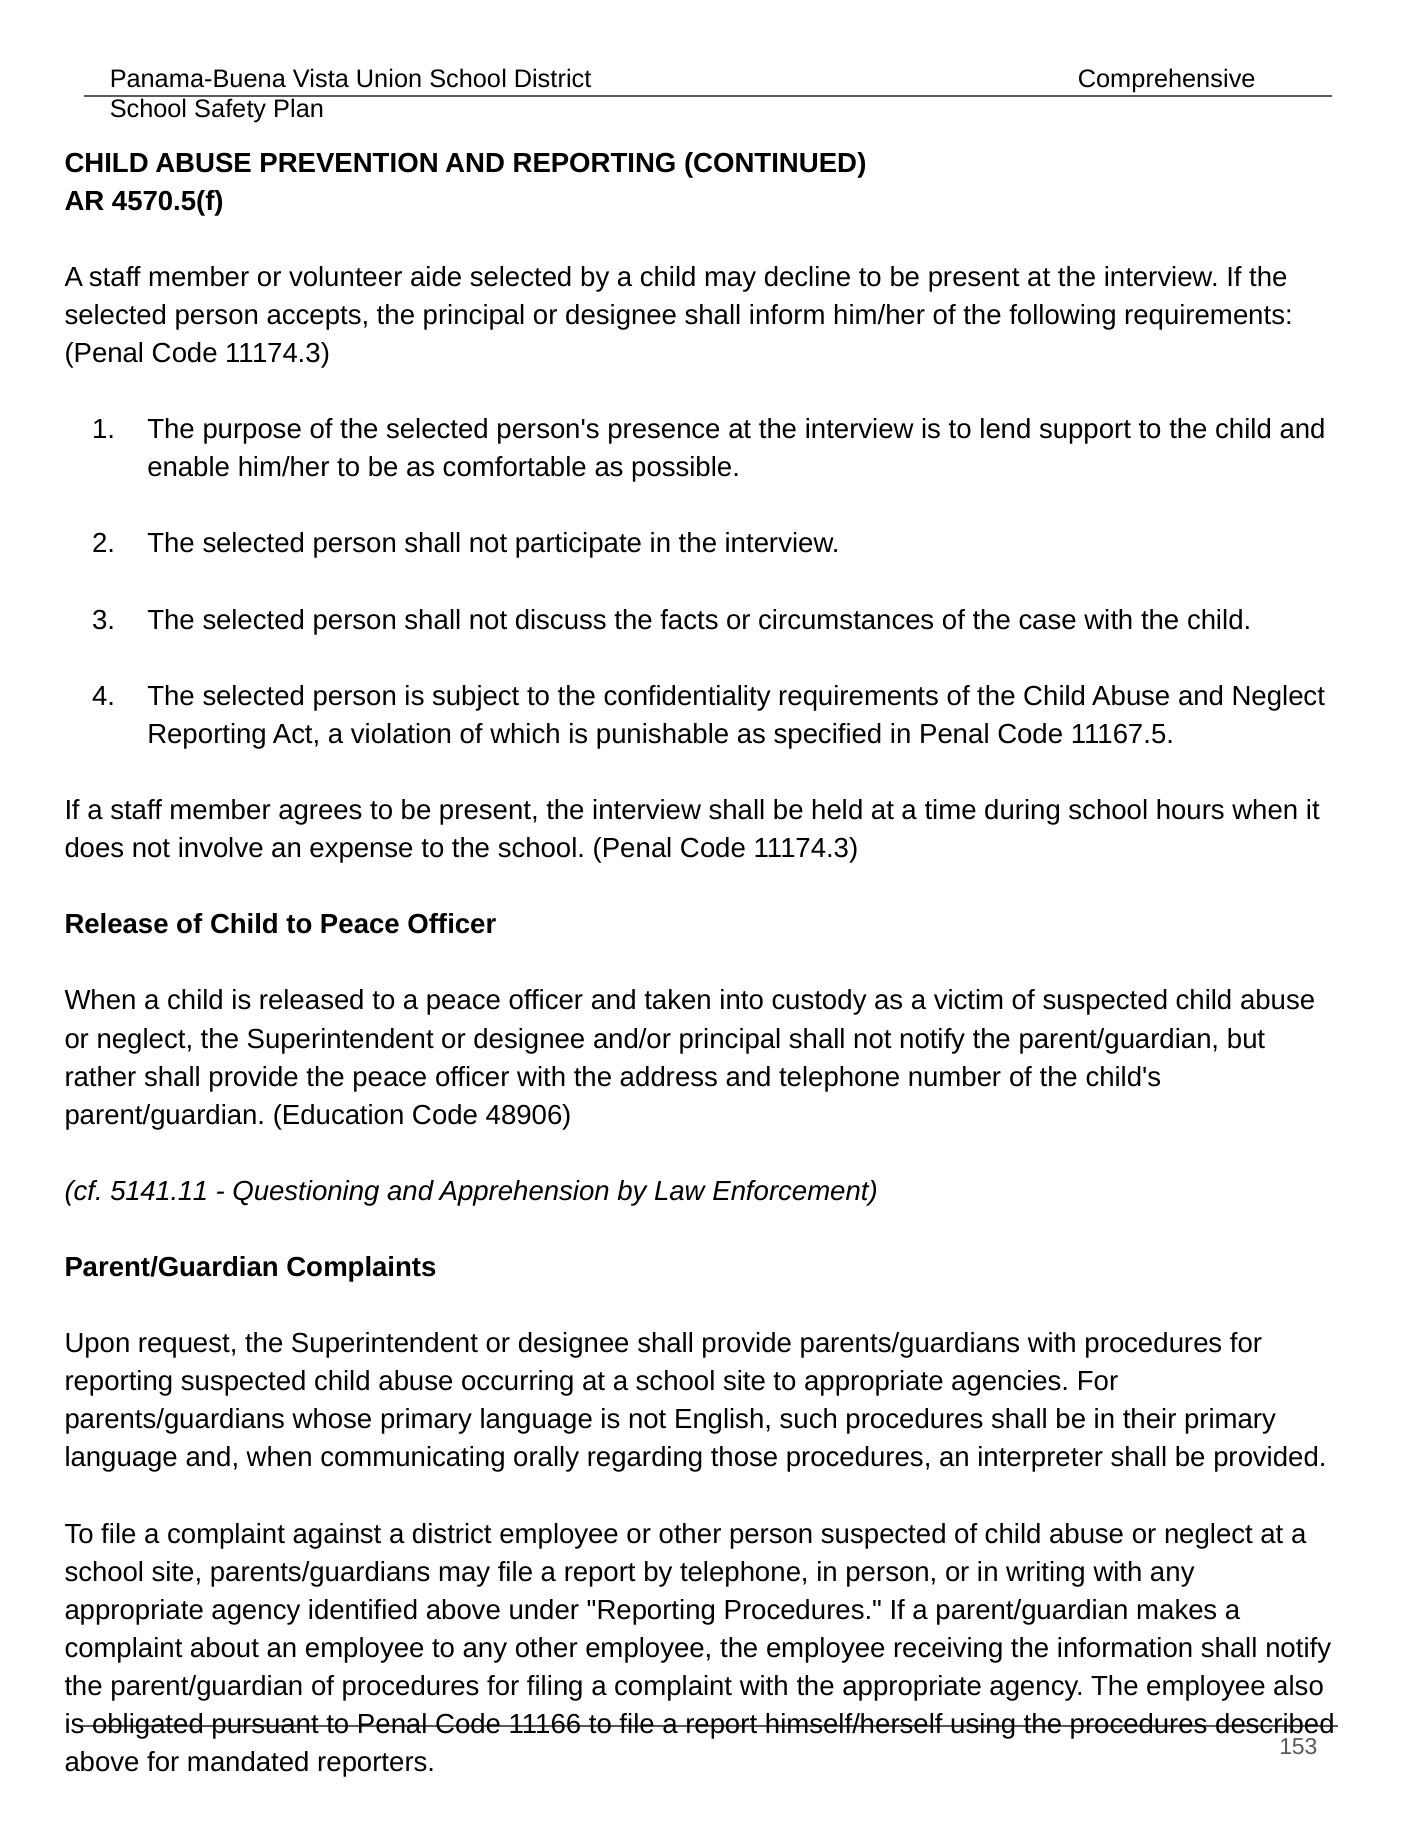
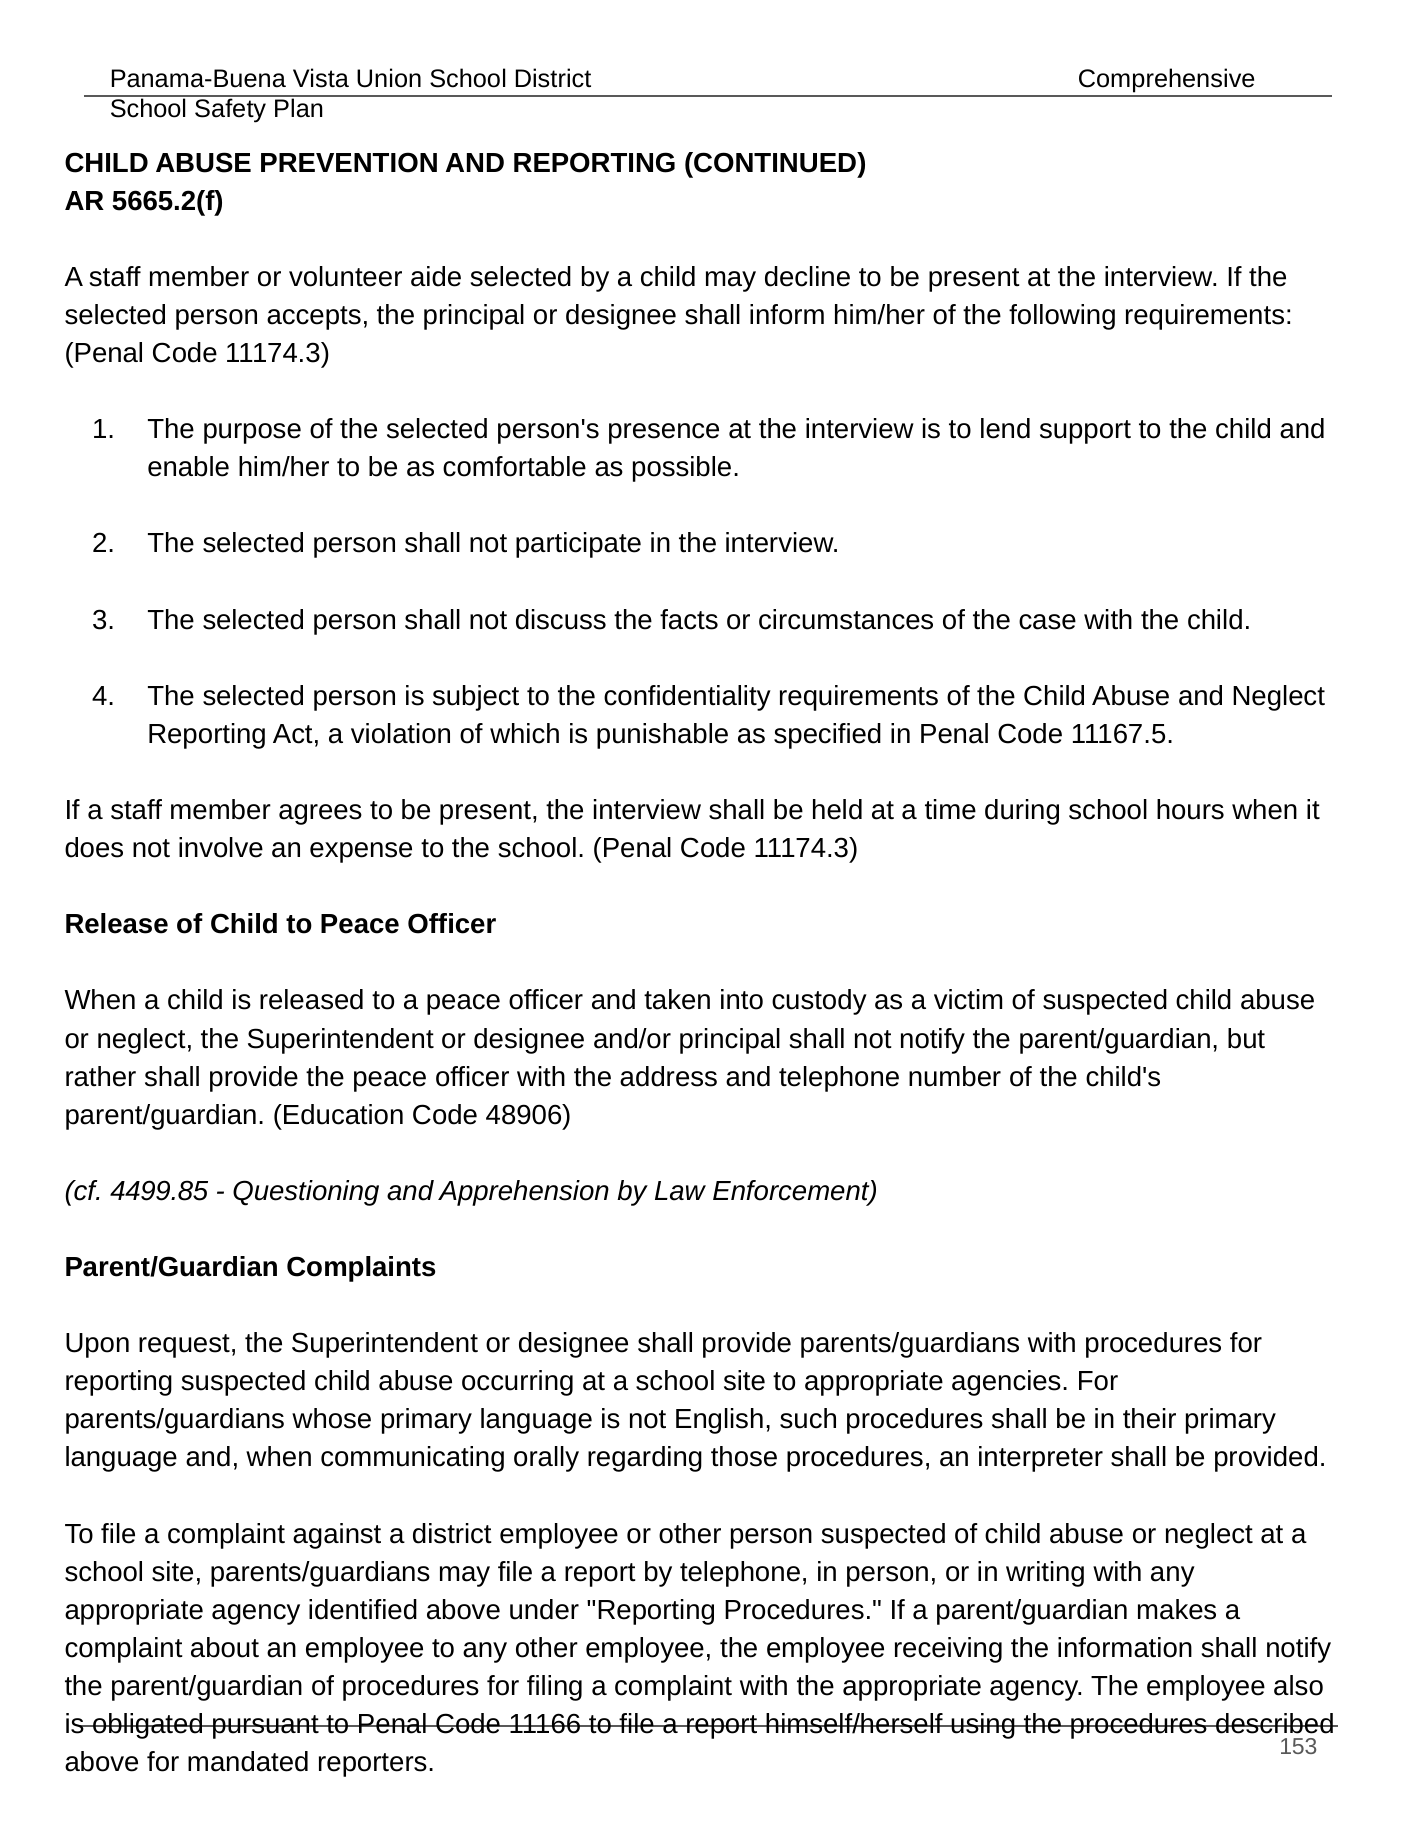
4570.5(f: 4570.5(f -> 5665.2(f
5141.11: 5141.11 -> 4499.85
